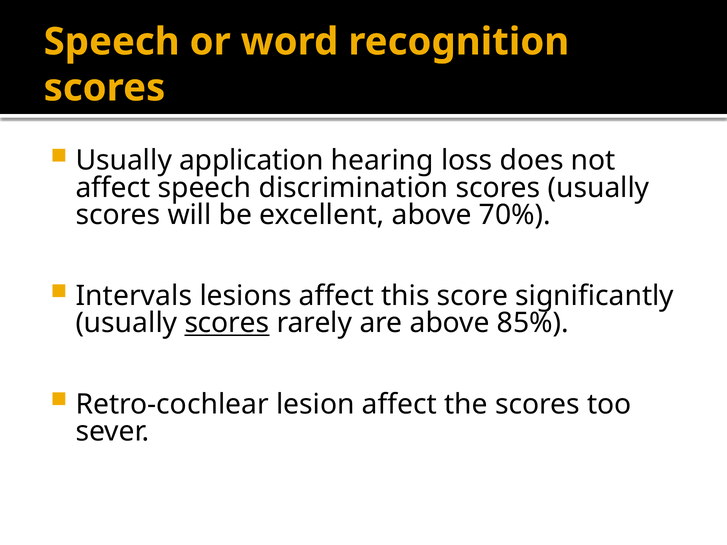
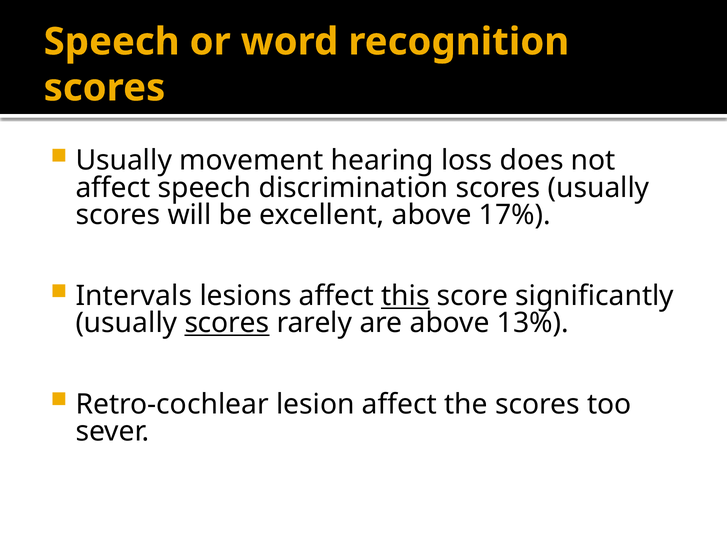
application: application -> movement
70%: 70% -> 17%
this underline: none -> present
85%: 85% -> 13%
